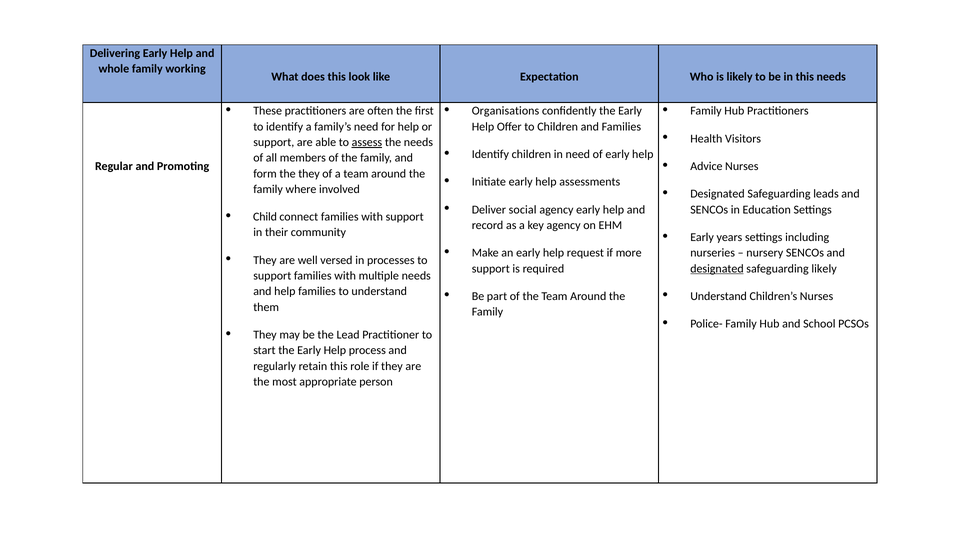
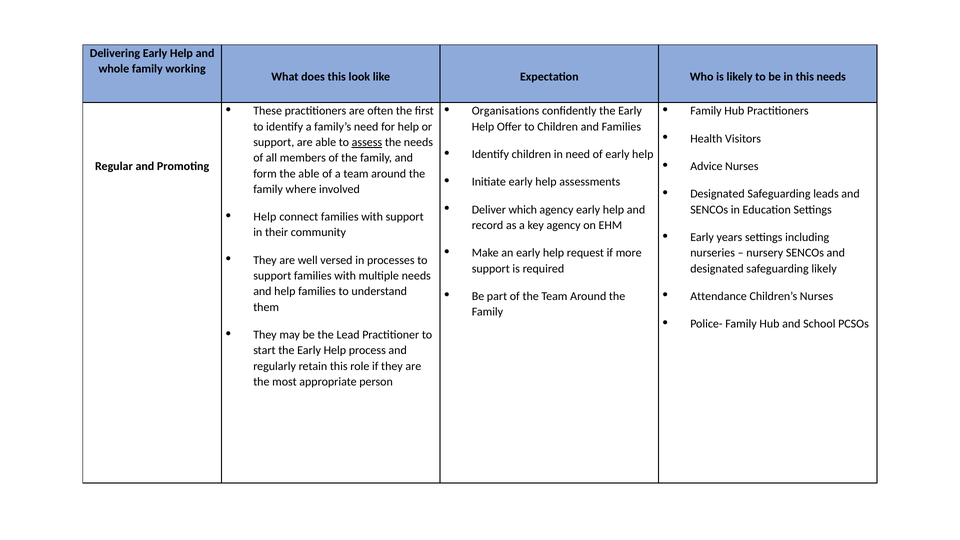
the they: they -> able
social: social -> which
Child at (265, 217): Child -> Help
designated at (717, 269) underline: present -> none
Understand at (719, 296): Understand -> Attendance
